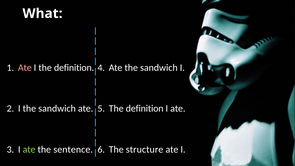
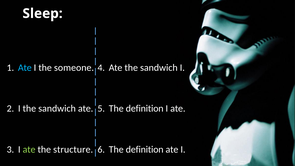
What: What -> Sleep
Ate at (25, 68) colour: pink -> light blue
I the definition: definition -> someone
sentence: sentence -> structure
structure at (145, 149): structure -> definition
